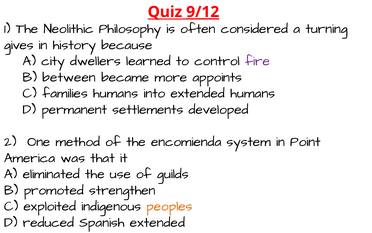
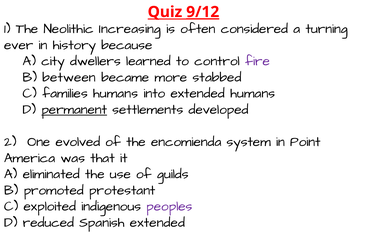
Philosophy: Philosophy -> Increasing
gives: gives -> ever
appoints: appoints -> stabbed
permanent underline: none -> present
method: method -> evolved
strengthen: strengthen -> protestant
peoples colour: orange -> purple
